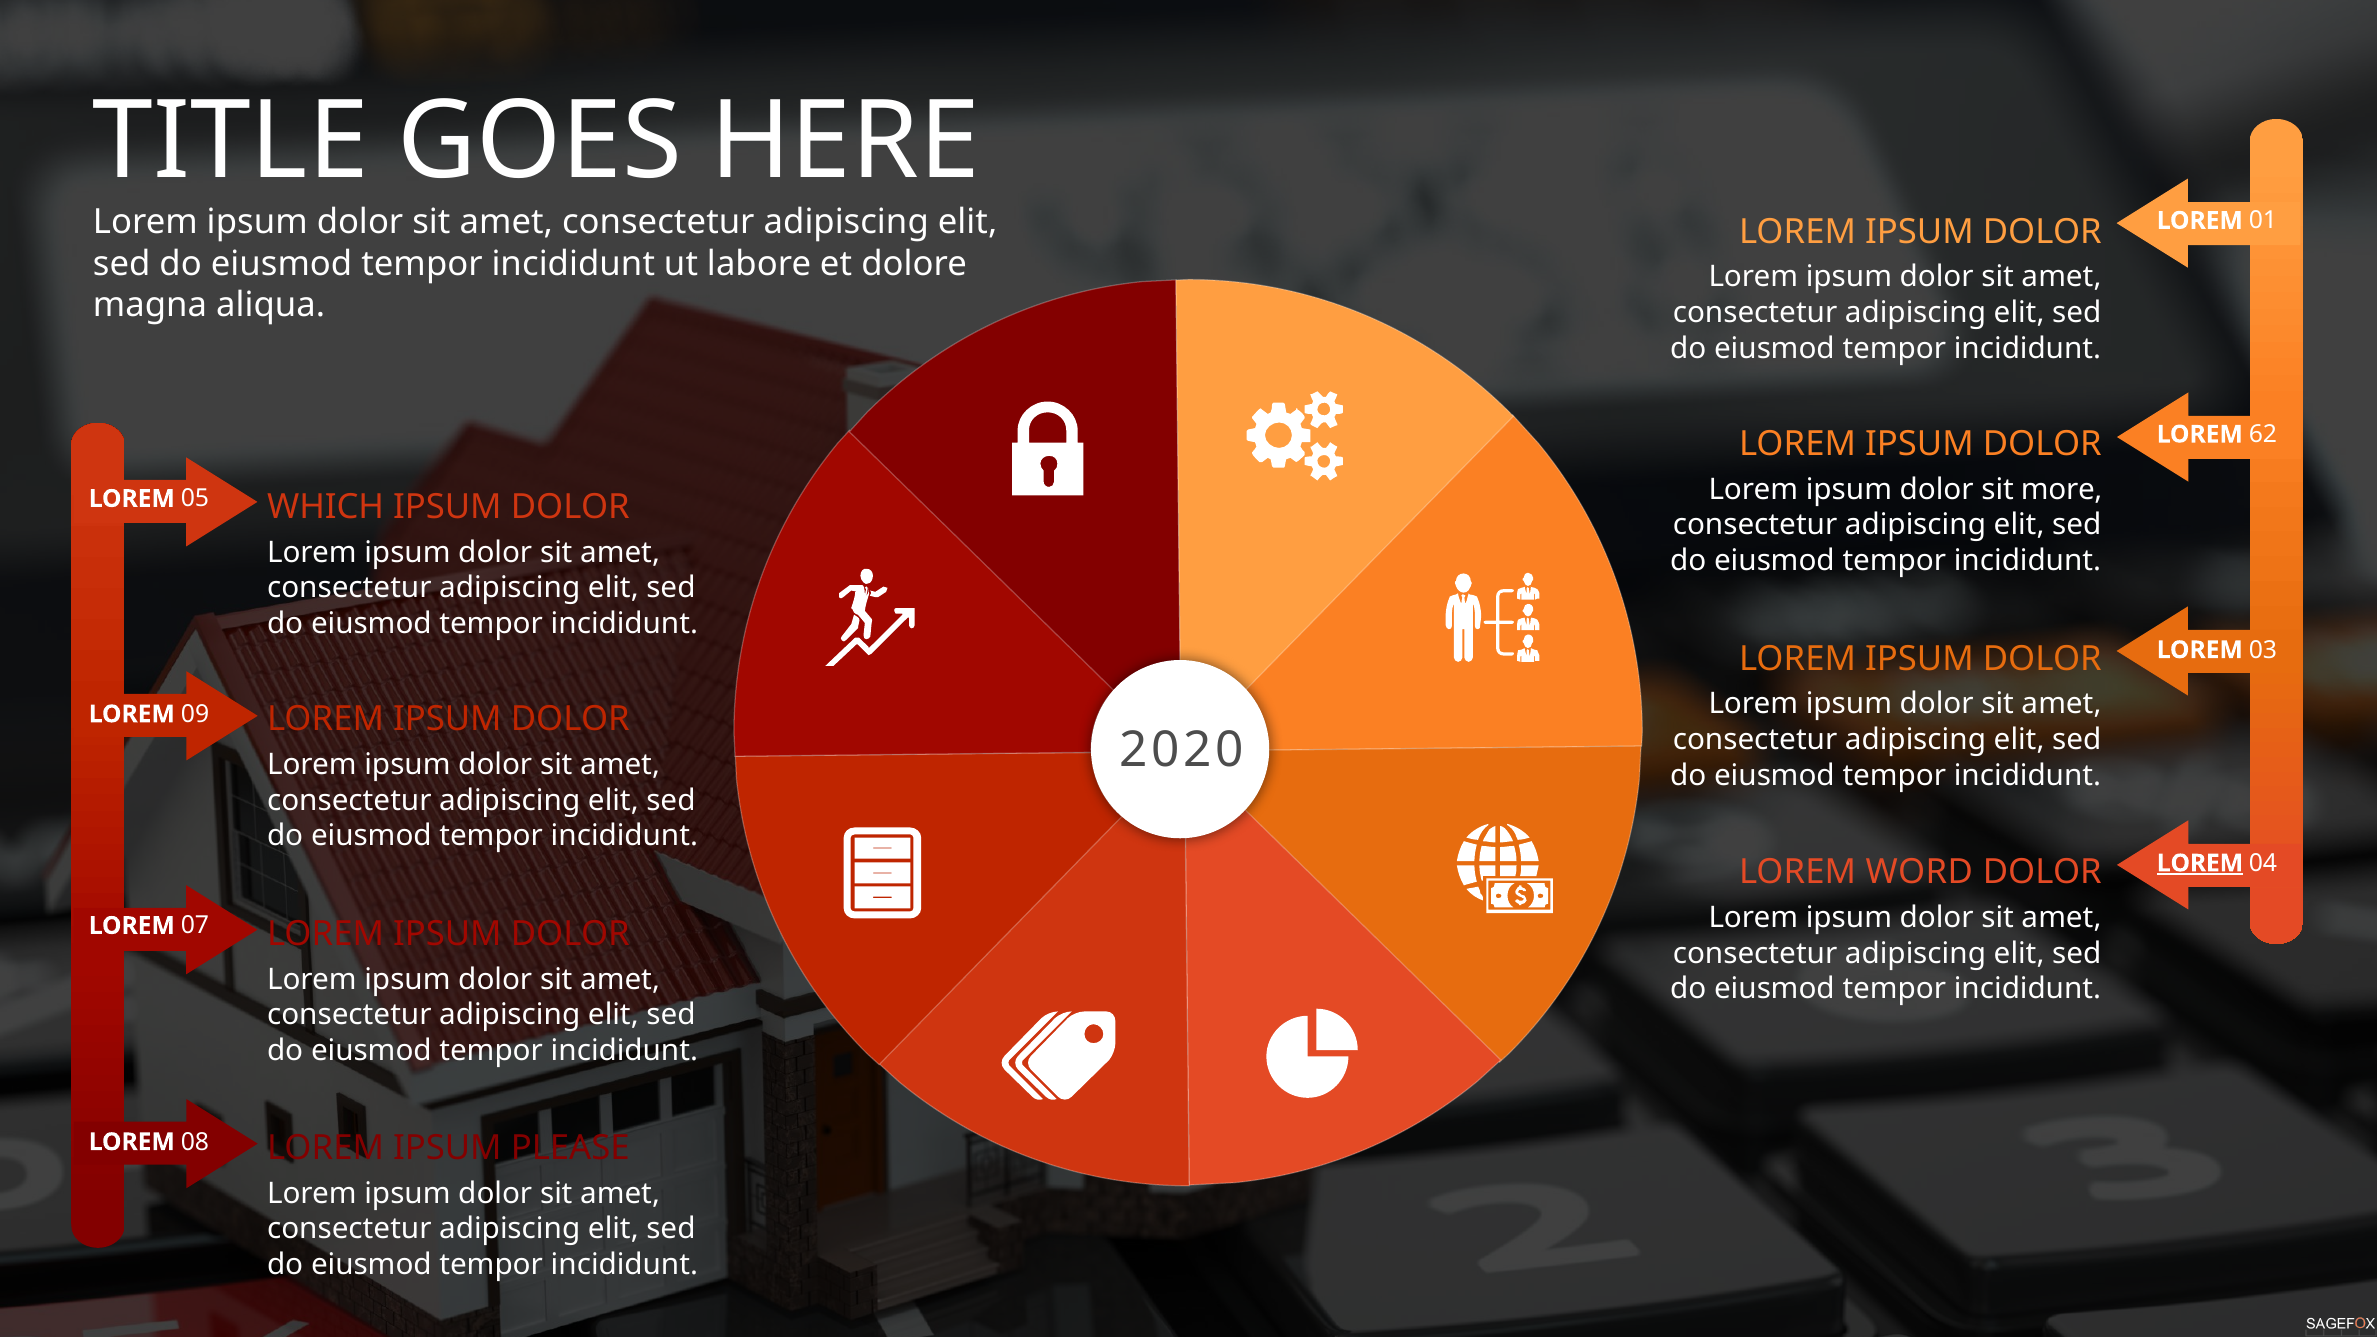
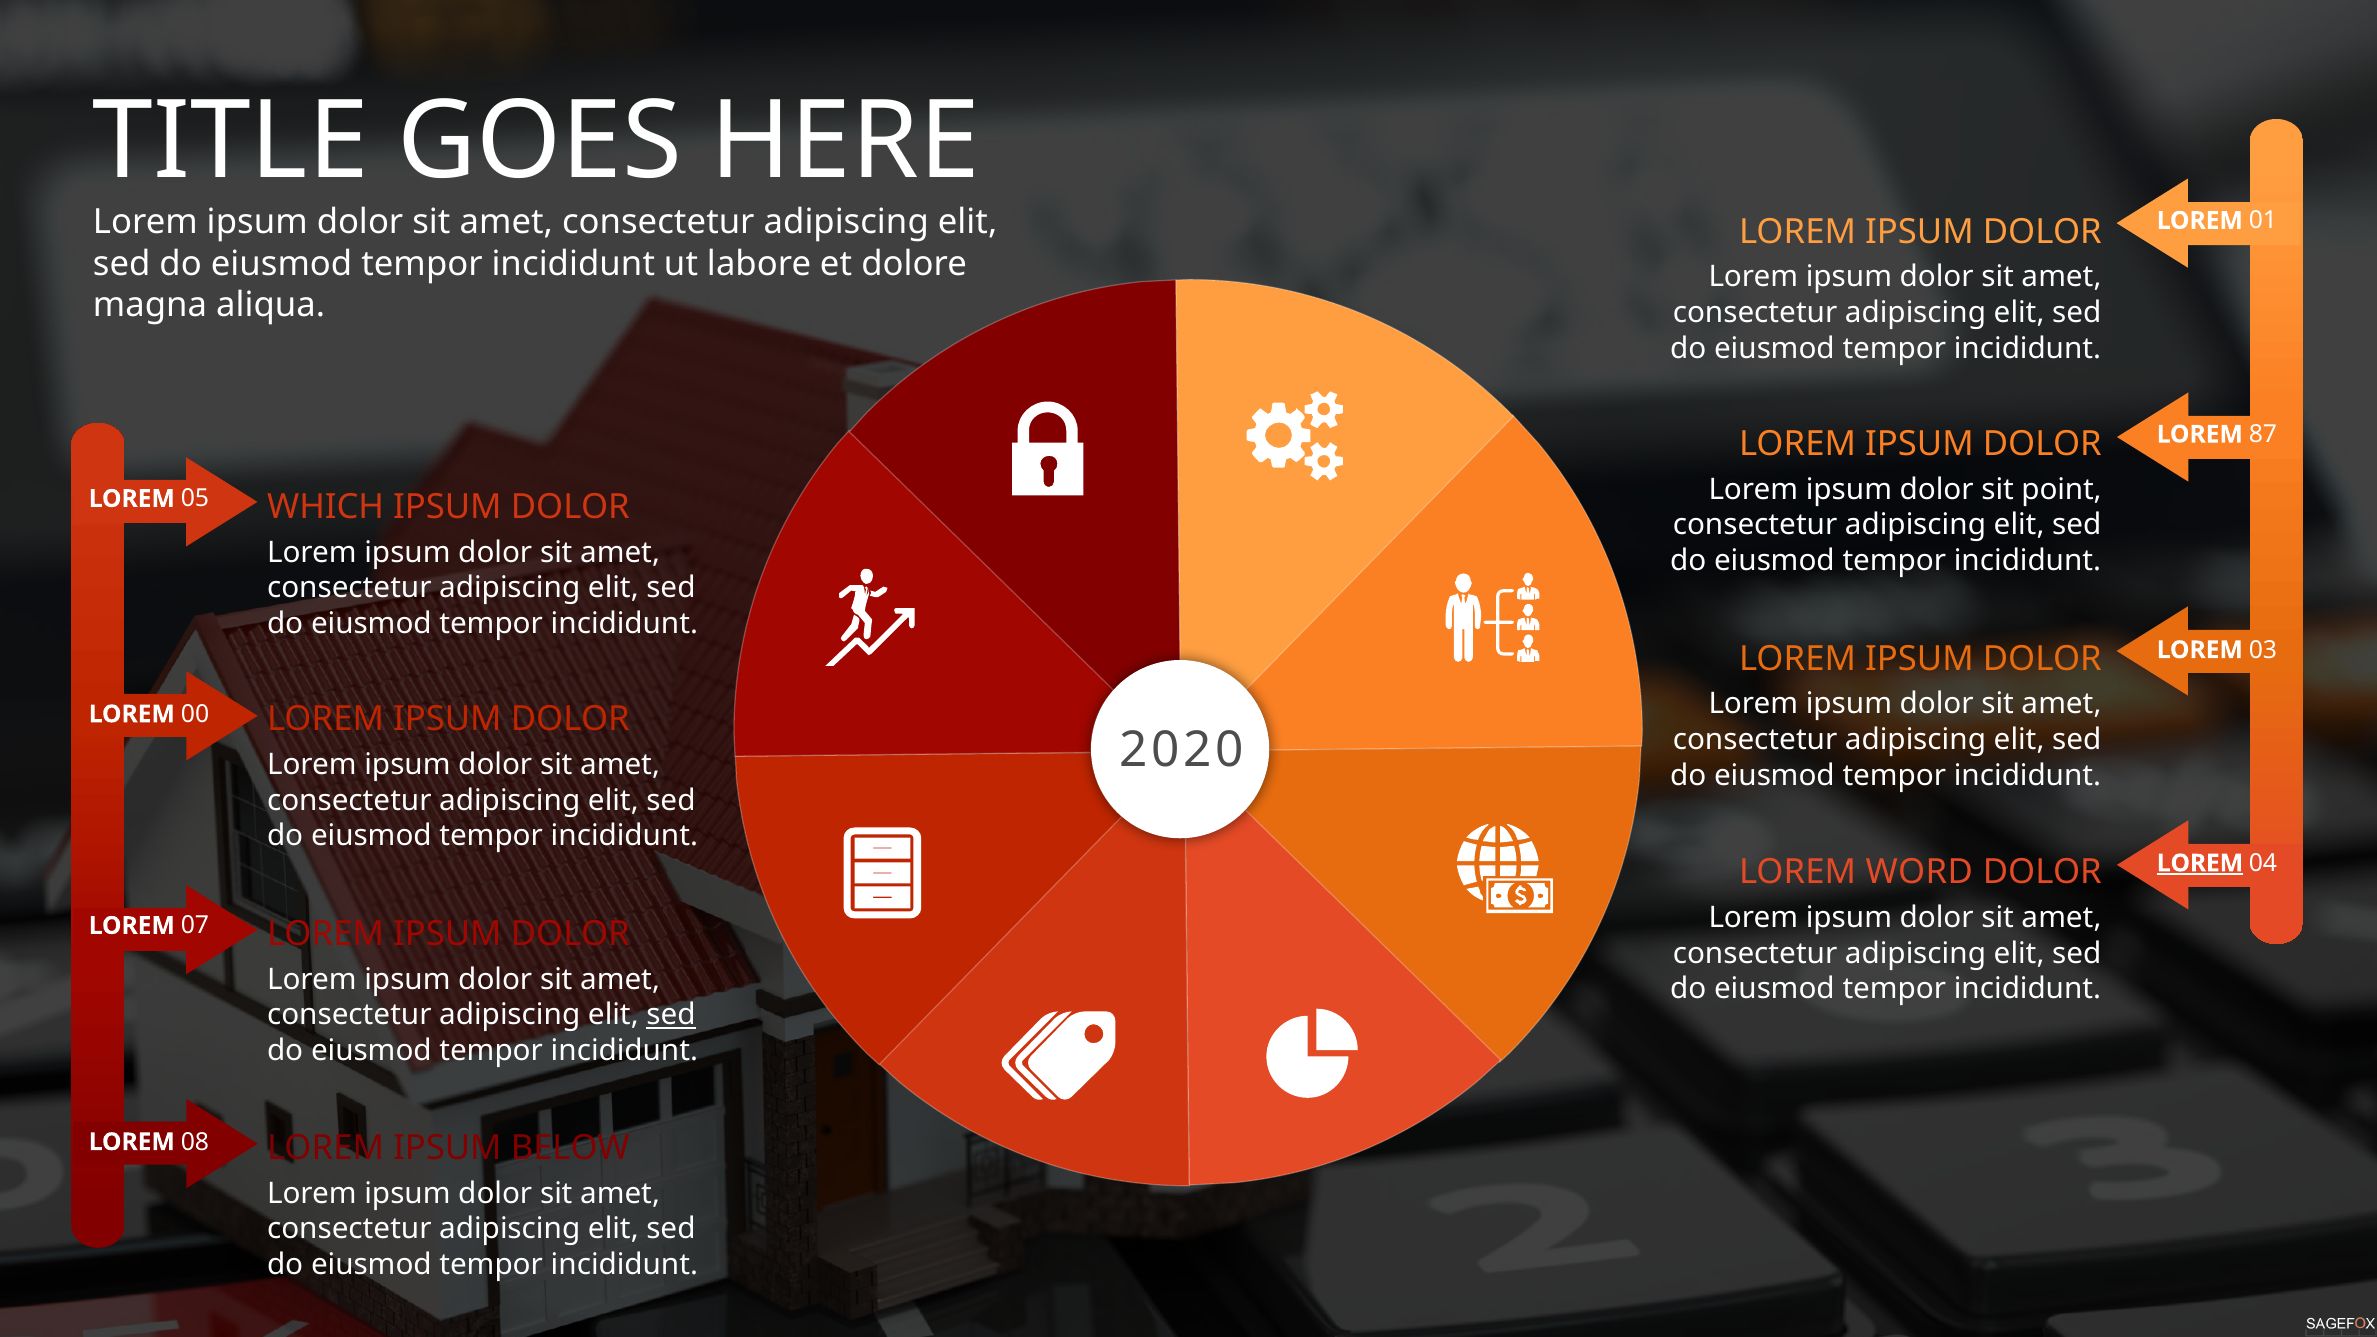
62: 62 -> 87
more: more -> point
09: 09 -> 00
sed at (671, 1015) underline: none -> present
PLEASE: PLEASE -> BELOW
